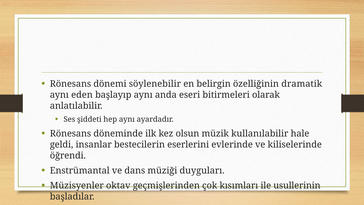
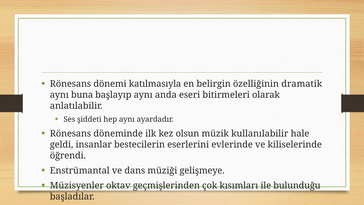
söylenebilir: söylenebilir -> katılmasıyla
eden: eden -> buna
duyguları: duyguları -> gelişmeye
usullerinin: usullerinin -> bulunduğu
